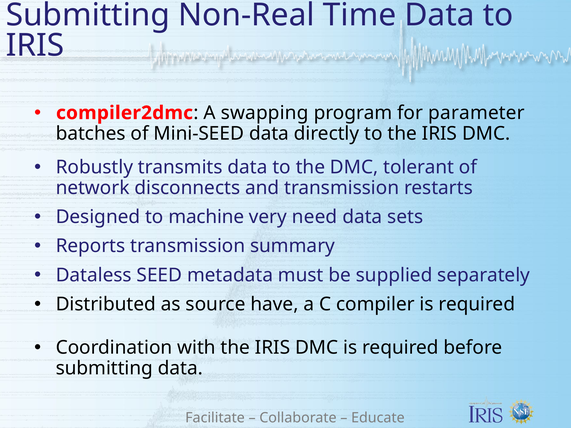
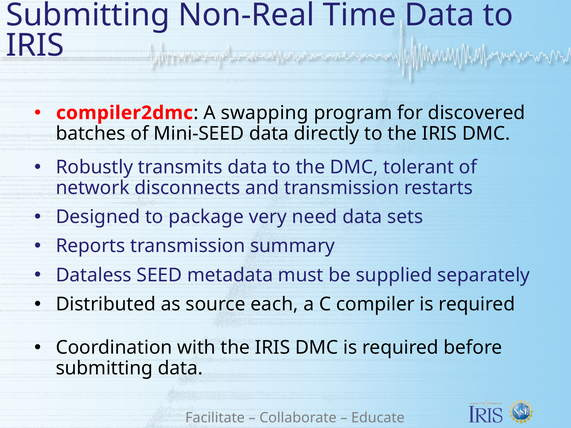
parameter: parameter -> discovered
machine: machine -> package
have: have -> each
